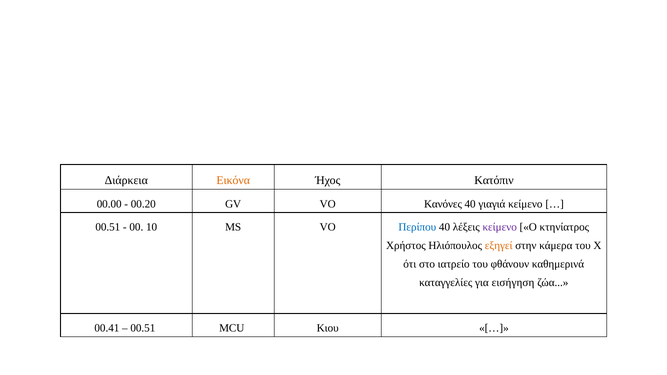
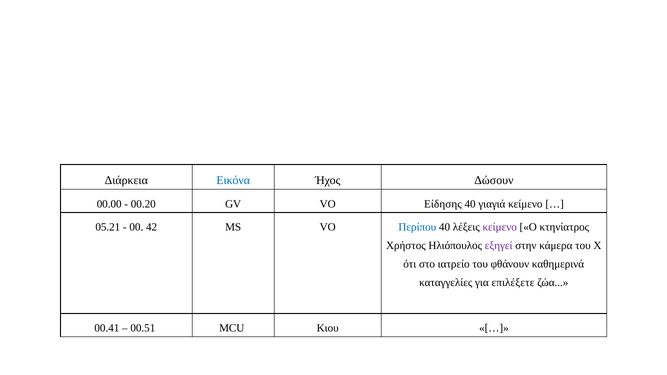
Εικόνα colour: orange -> blue
Κατόπιν: Κατόπιν -> Δώσουν
Κανόνες: Κανόνες -> Είδησης
00.51 at (108, 227): 00.51 -> 05.21
10: 10 -> 42
εξηγεί colour: orange -> purple
εισήγηση: εισήγηση -> επιλέξετε
